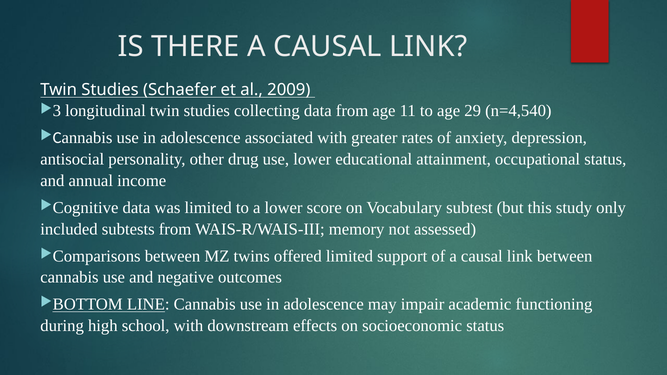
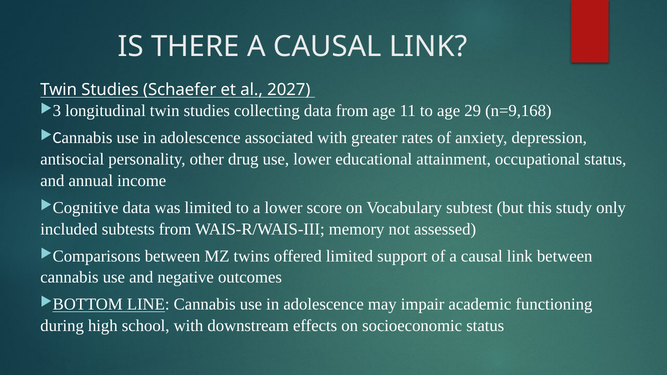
2009: 2009 -> 2027
n=4,540: n=4,540 -> n=9,168
